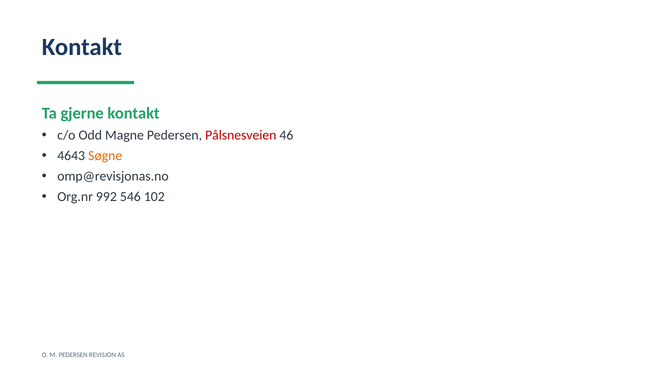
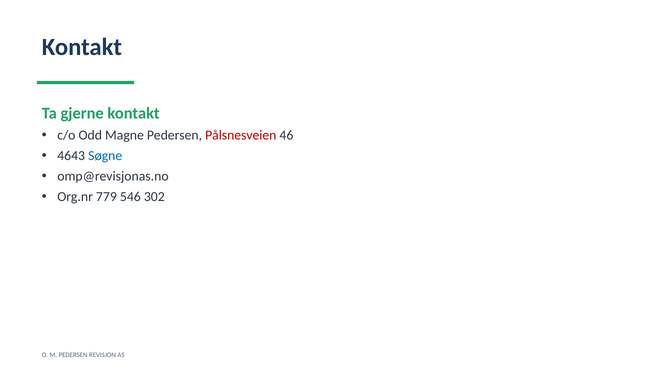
Søgne colour: orange -> blue
992: 992 -> 779
102: 102 -> 302
